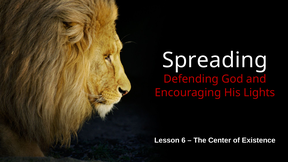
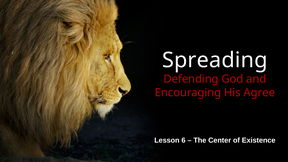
Lights: Lights -> Agree
